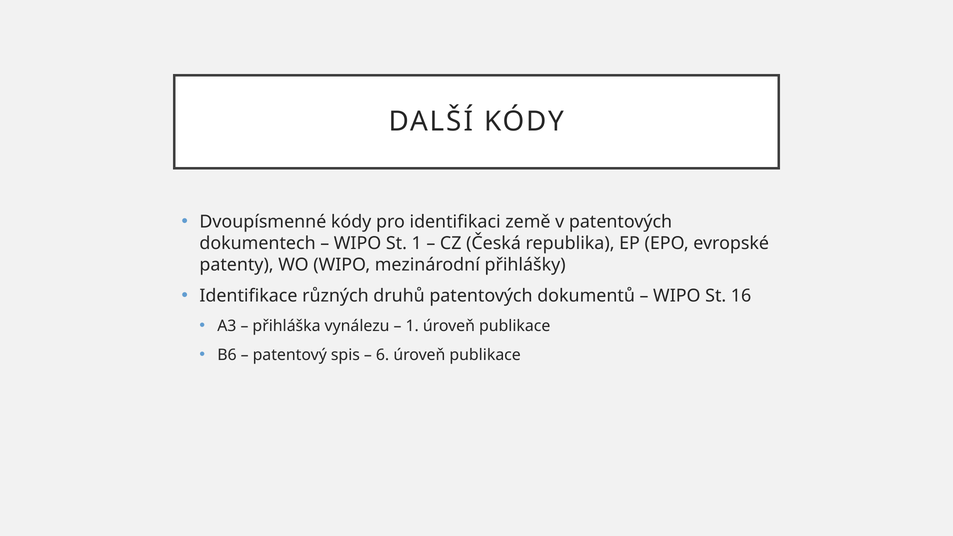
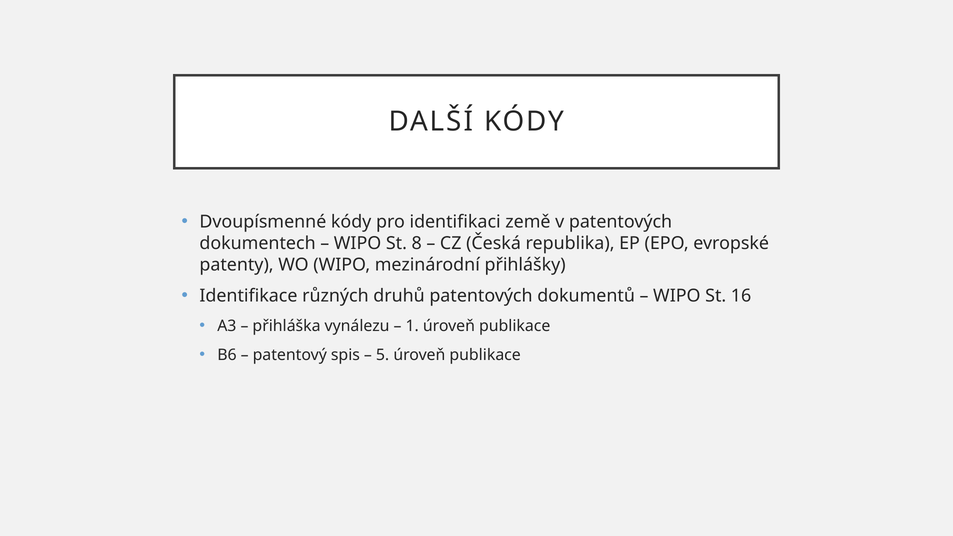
St 1: 1 -> 8
6: 6 -> 5
